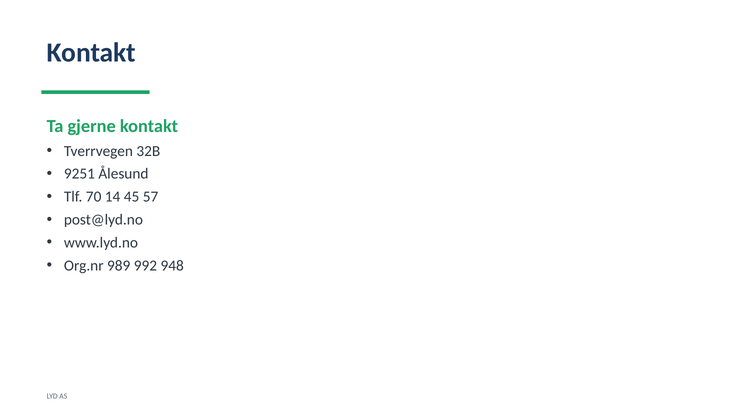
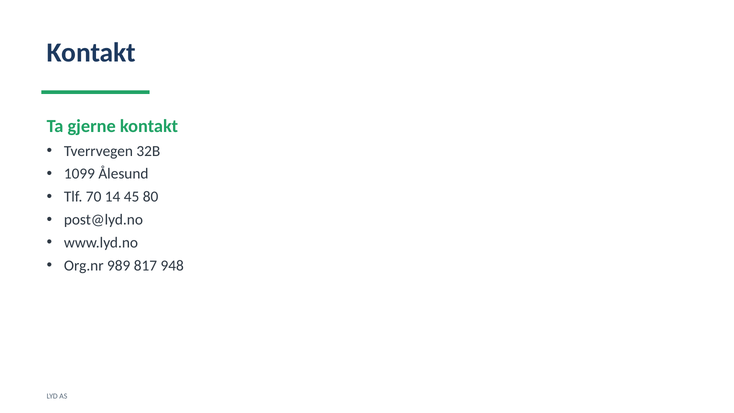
9251: 9251 -> 1099
57: 57 -> 80
992: 992 -> 817
